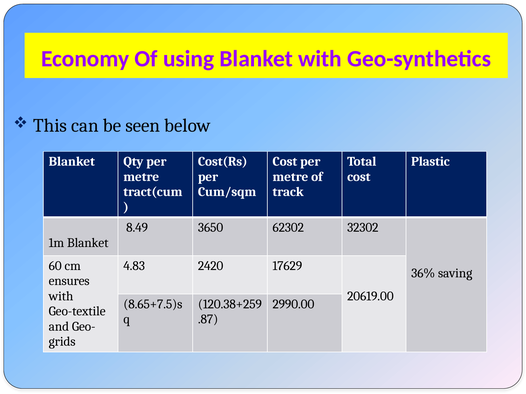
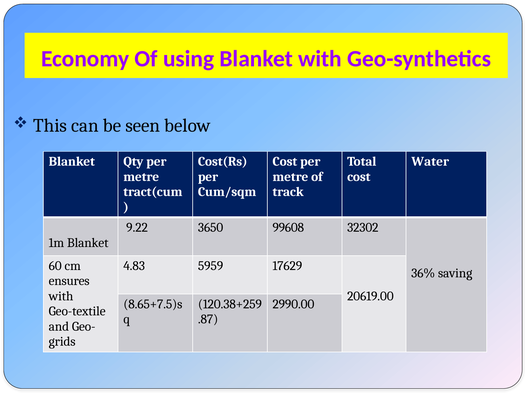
Plastic: Plastic -> Water
8.49: 8.49 -> 9.22
62302: 62302 -> 99608
2420: 2420 -> 5959
